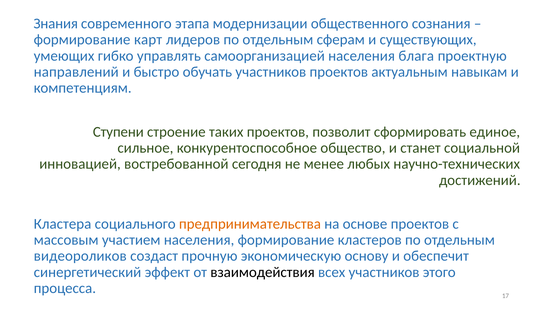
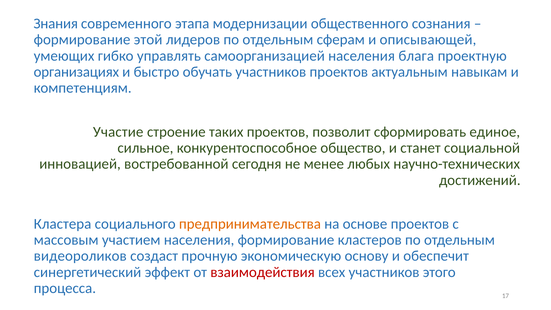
карт: карт -> этой
существующих: существующих -> описывающей
направлений: направлений -> организациях
Ступени: Ступени -> Участие
взаимодействия colour: black -> red
